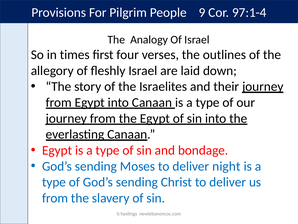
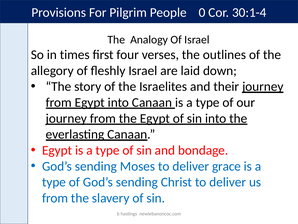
9: 9 -> 0
97:1-4: 97:1-4 -> 30:1-4
night: night -> grace
